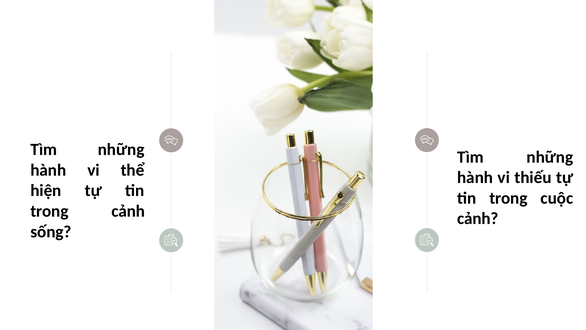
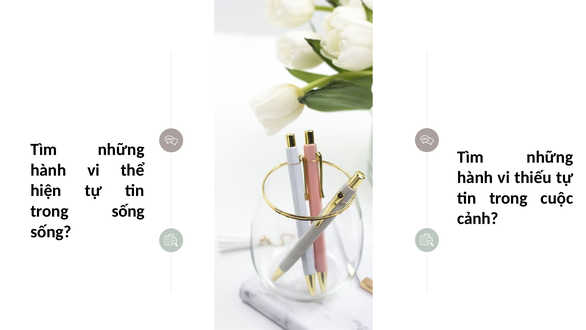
trong cảnh: cảnh -> sống
